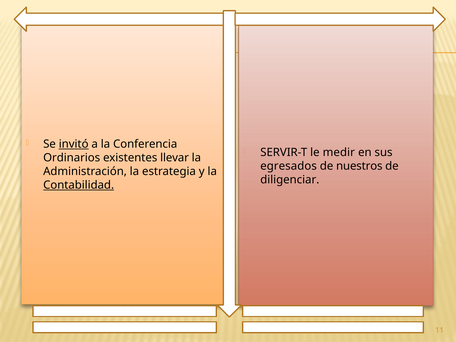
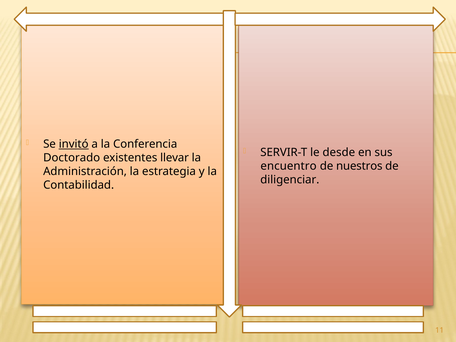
medir: medir -> desde
Ordinarios: Ordinarios -> Doctorado
egresados: egresados -> encuentro
Contabilidad underline: present -> none
